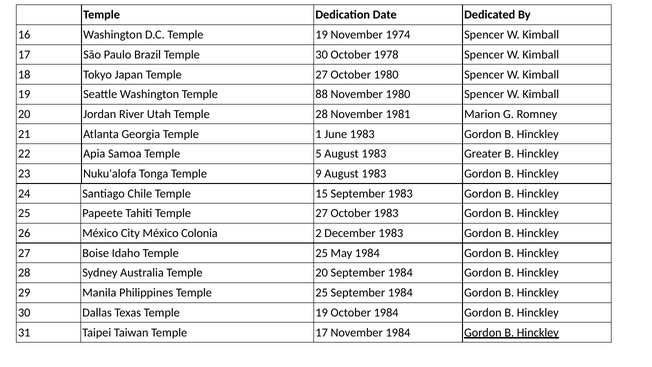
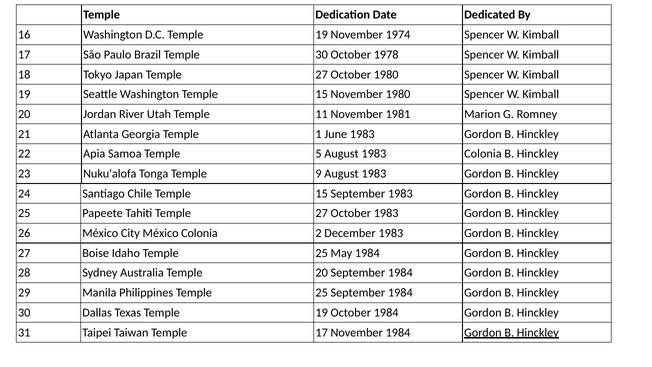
Washington Temple 88: 88 -> 15
Temple 28: 28 -> 11
1983 Greater: Greater -> Colonia
